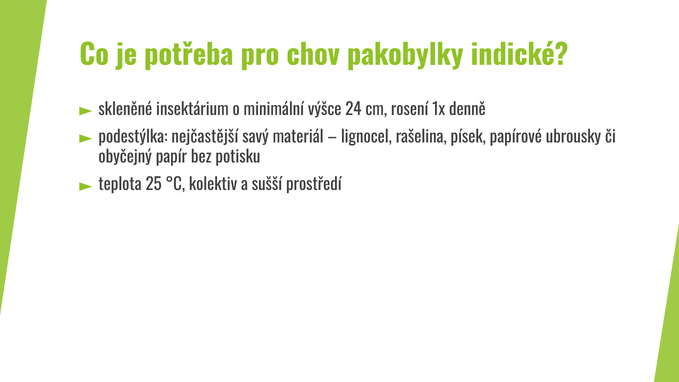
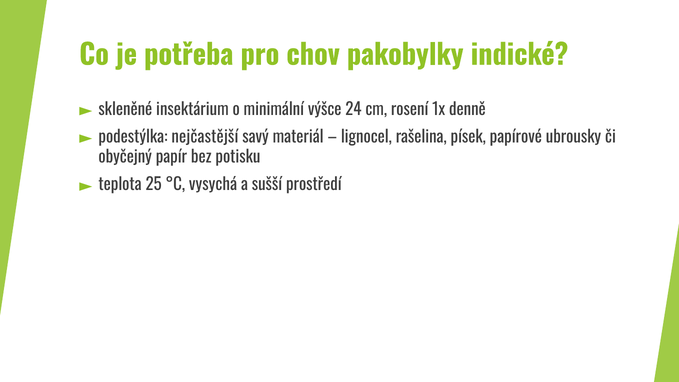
kolektiv: kolektiv -> vysychá
